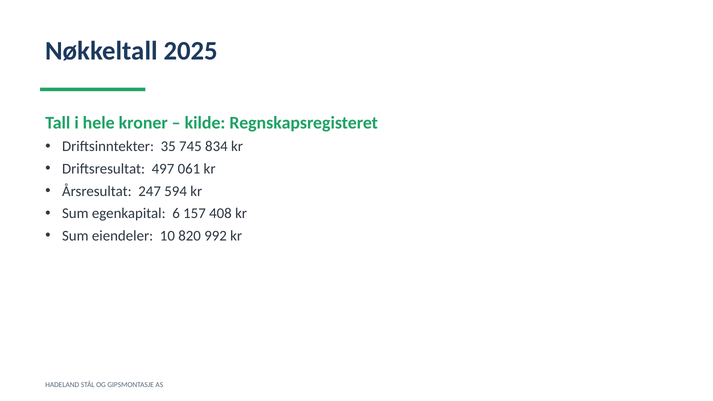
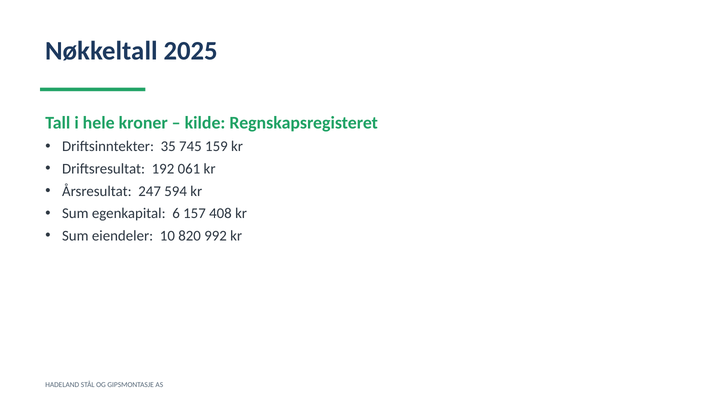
834: 834 -> 159
497: 497 -> 192
